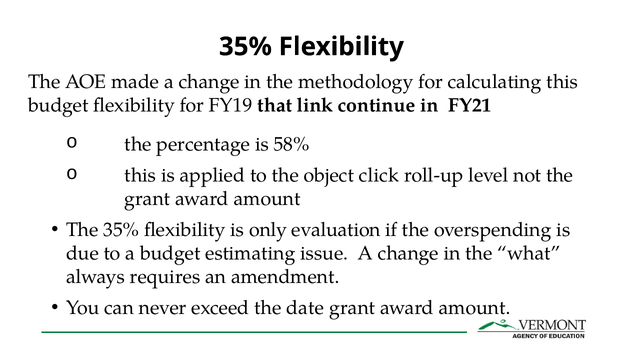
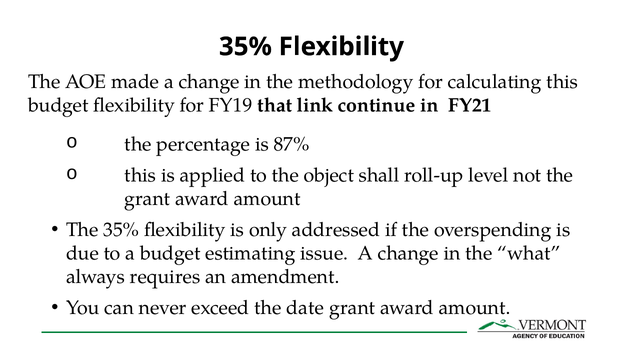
58%: 58% -> 87%
click: click -> shall
evaluation: evaluation -> addressed
